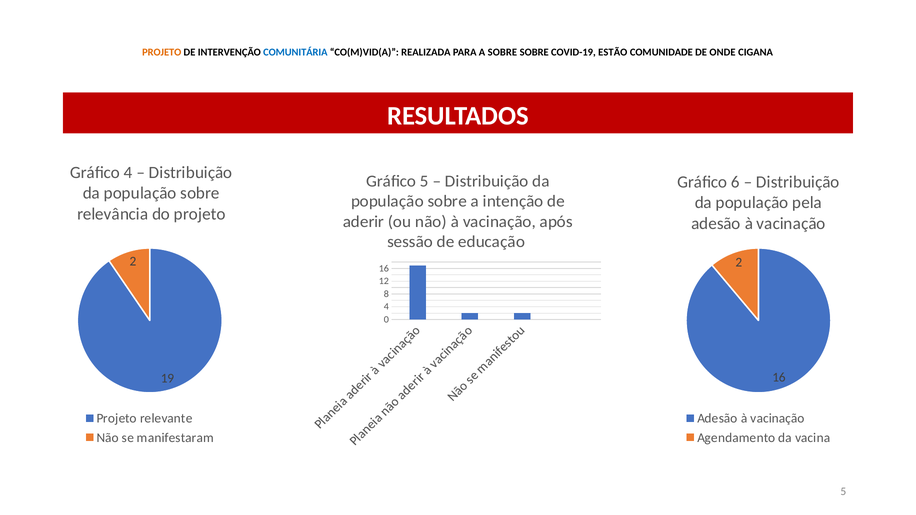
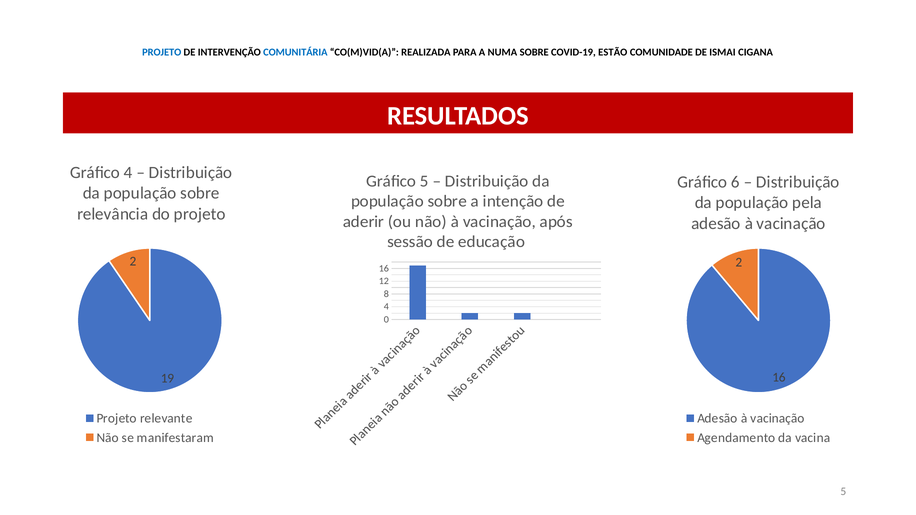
PROJETO at (162, 52) colour: orange -> blue
A SOBRE: SOBRE -> NUMA
ONDE: ONDE -> ISMAI
